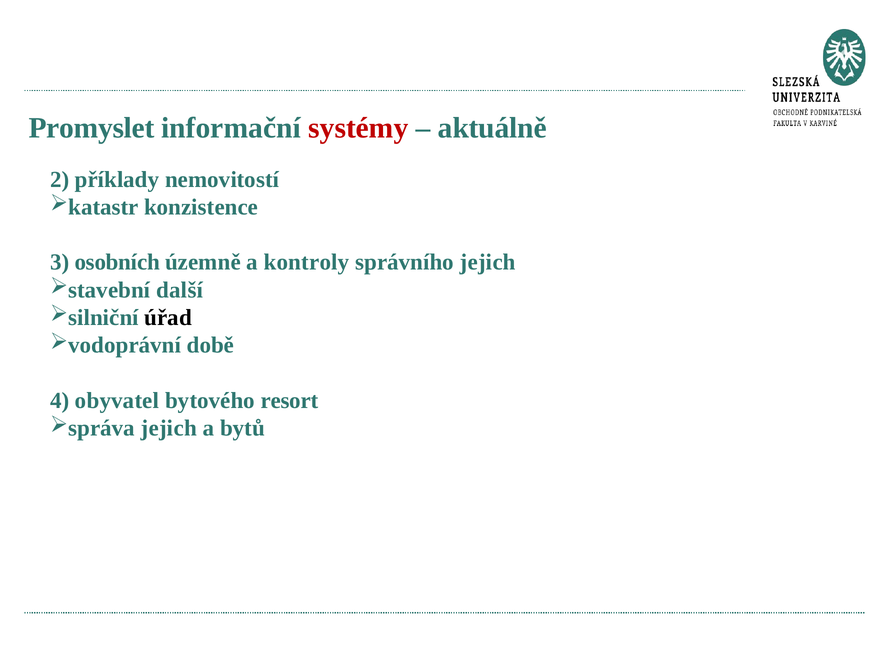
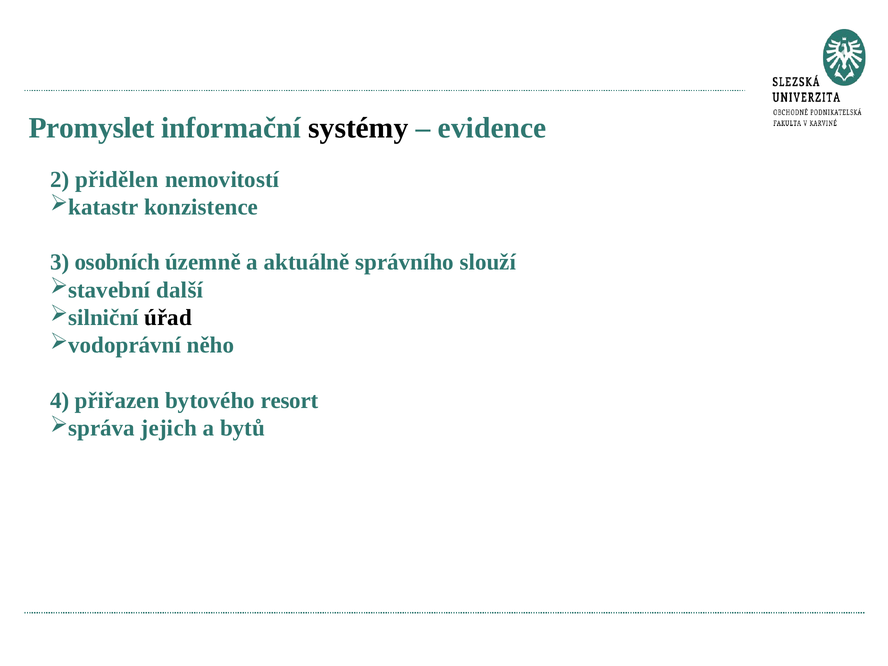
systémy colour: red -> black
aktuálně: aktuálně -> evidence
příklady: příklady -> přidělen
kontroly: kontroly -> aktuálně
správního jejich: jejich -> slouží
době: době -> něho
obyvatel: obyvatel -> přiřazen
